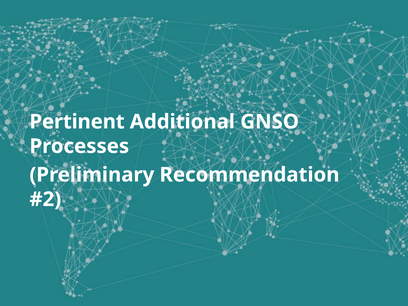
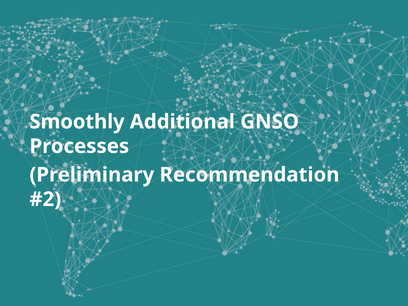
Pertinent: Pertinent -> Smoothly
